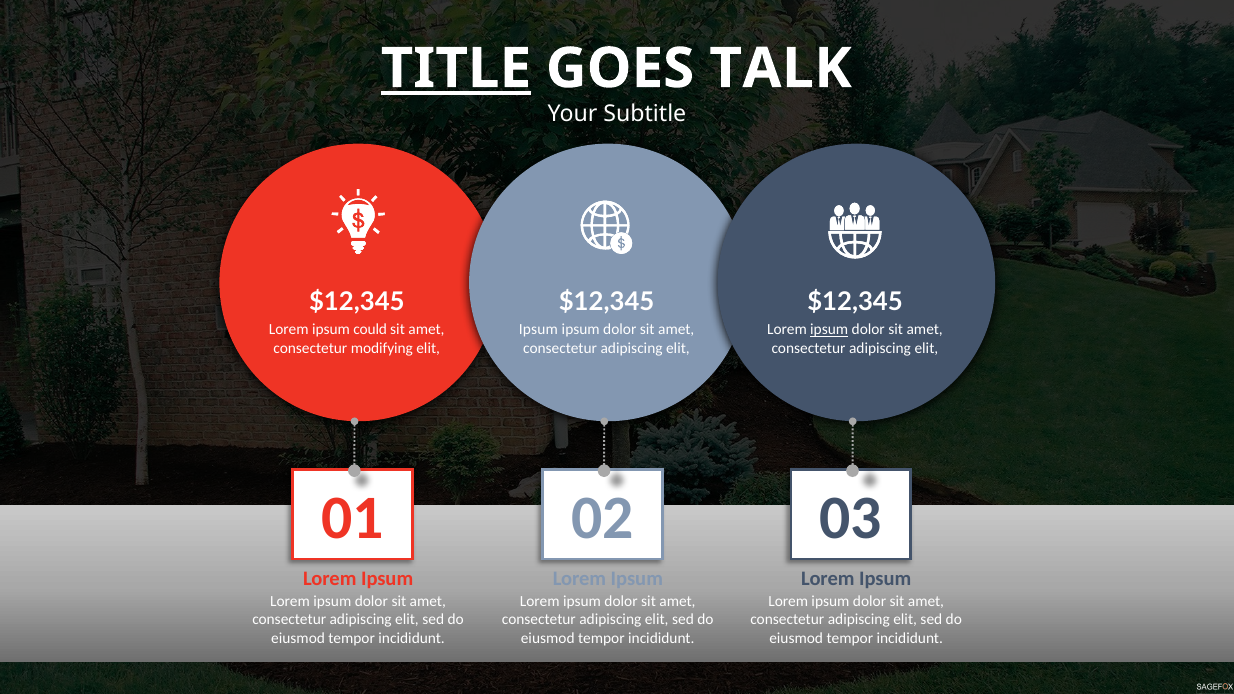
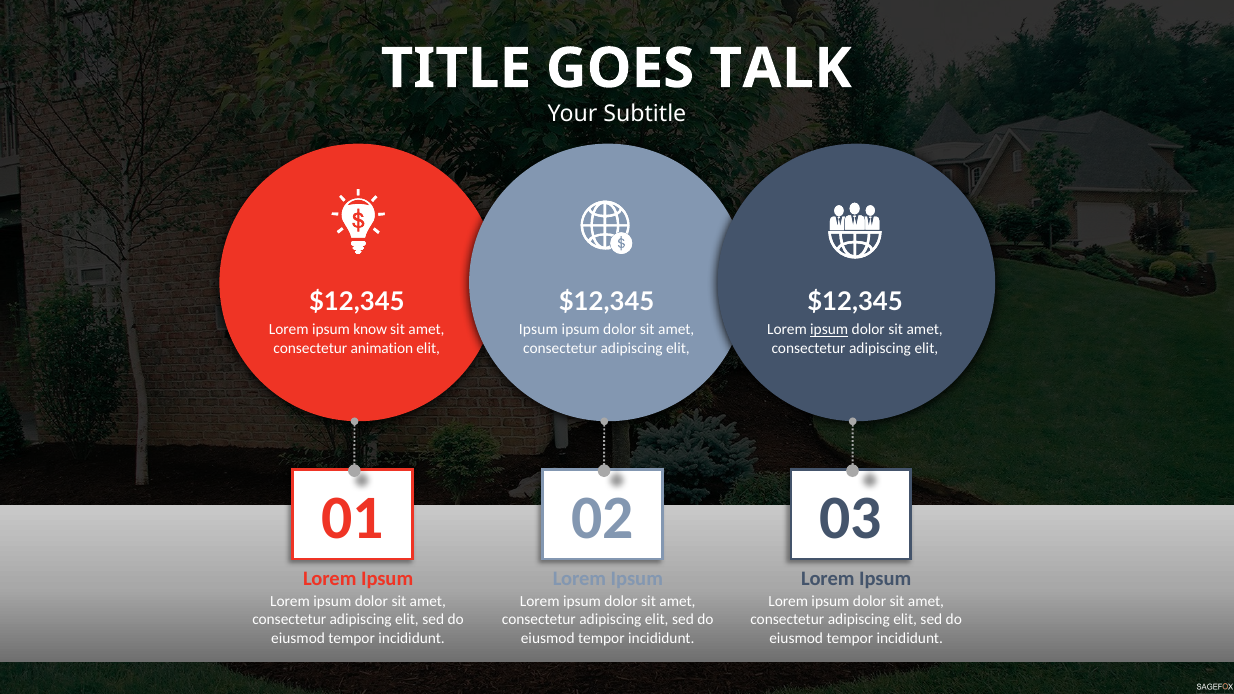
TITLE underline: present -> none
could: could -> know
modifying: modifying -> animation
